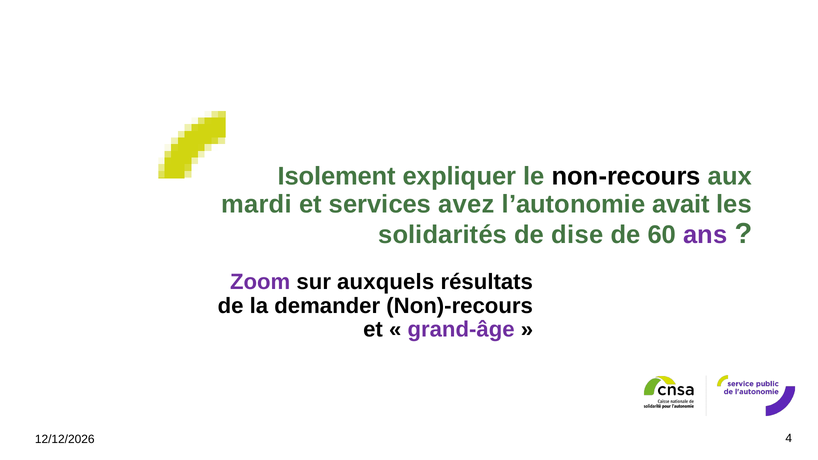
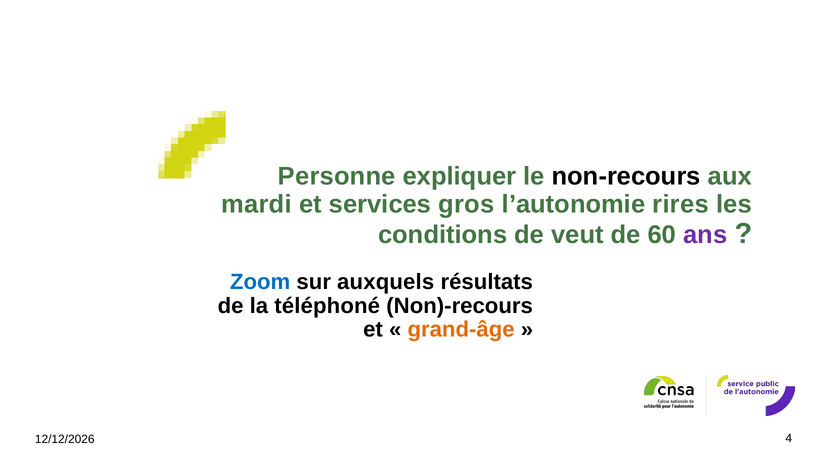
Isolement: Isolement -> Personne
avez: avez -> gros
avait: avait -> rires
solidarités: solidarités -> conditions
dise: dise -> veut
Zoom colour: purple -> blue
demander: demander -> téléphoné
grand-âge colour: purple -> orange
